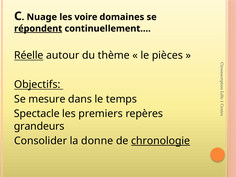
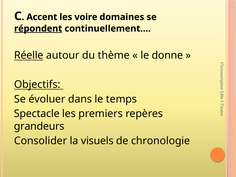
Nuage: Nuage -> Accent
pièces: pièces -> donne
mesure: mesure -> évoluer
donne: donne -> visuels
chronologie underline: present -> none
